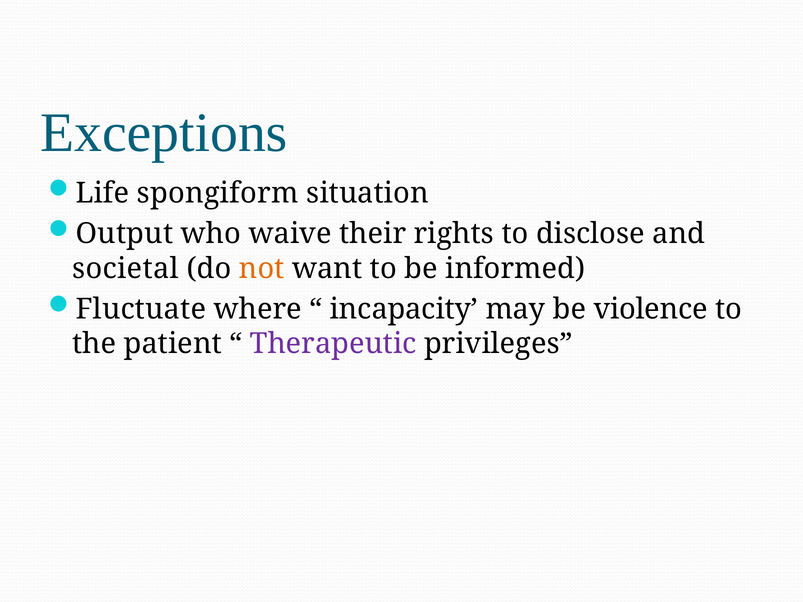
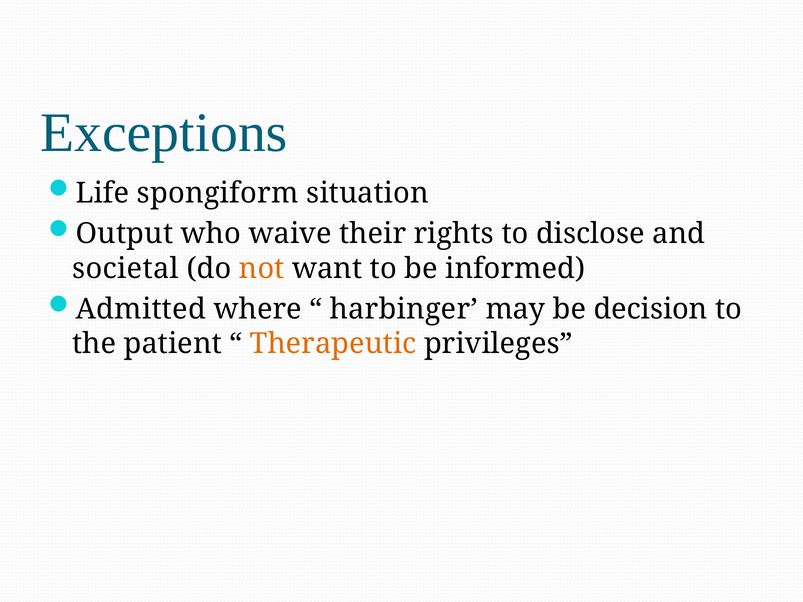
Fluctuate: Fluctuate -> Admitted
incapacity: incapacity -> harbinger
violence: violence -> decision
Therapeutic colour: purple -> orange
